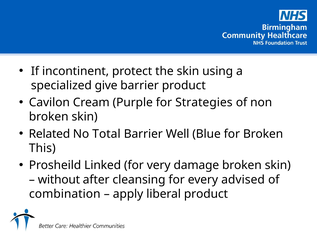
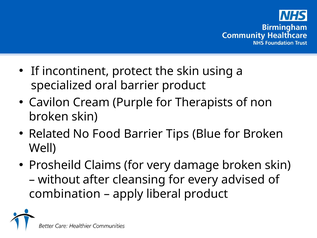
give: give -> oral
Strategies: Strategies -> Therapists
Total: Total -> Food
Well: Well -> Tips
This: This -> Well
Linked: Linked -> Claims
